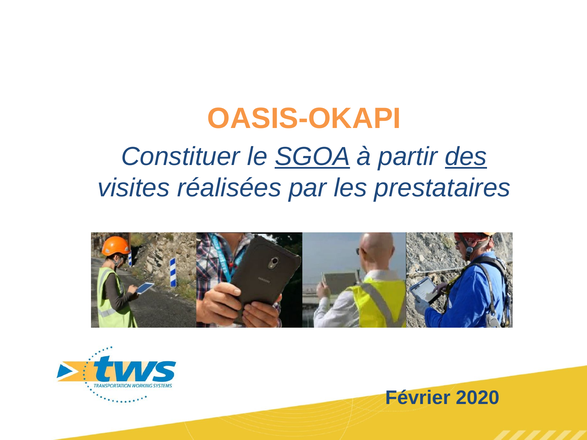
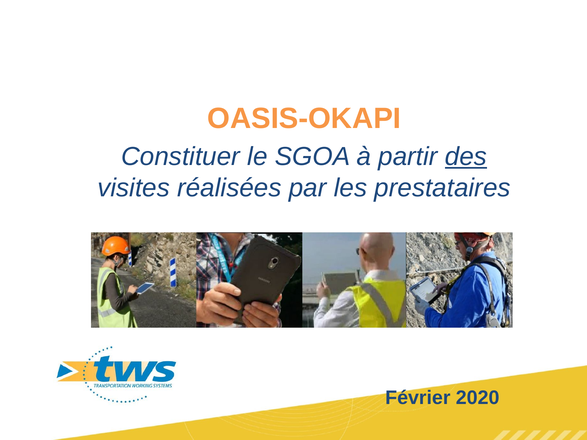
SGOA underline: present -> none
